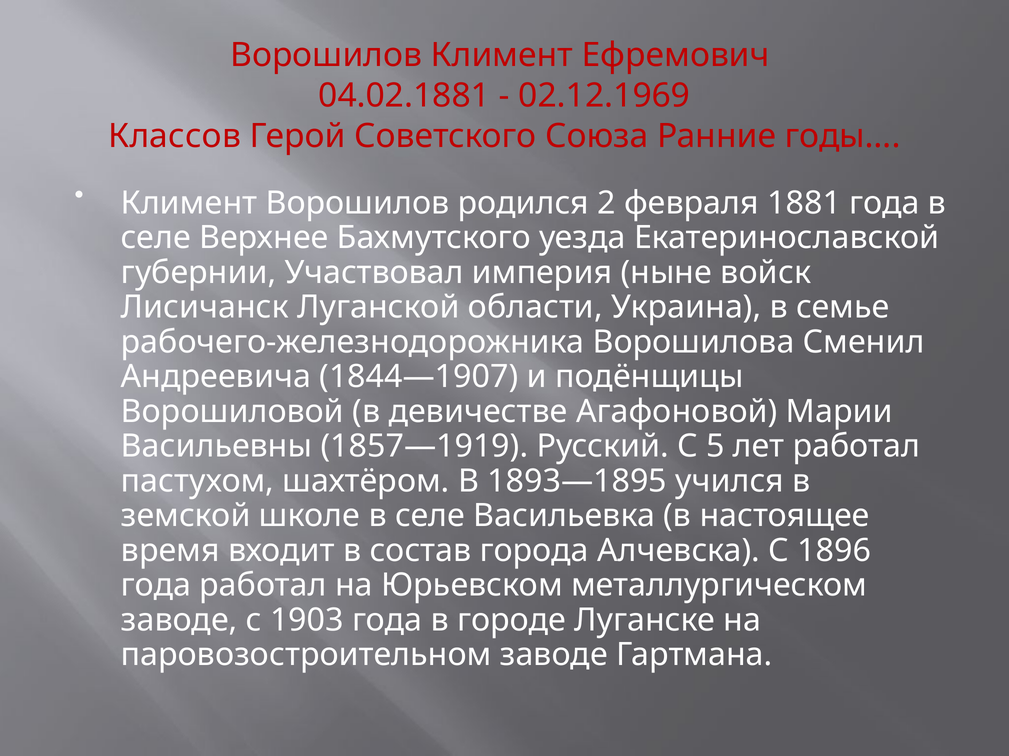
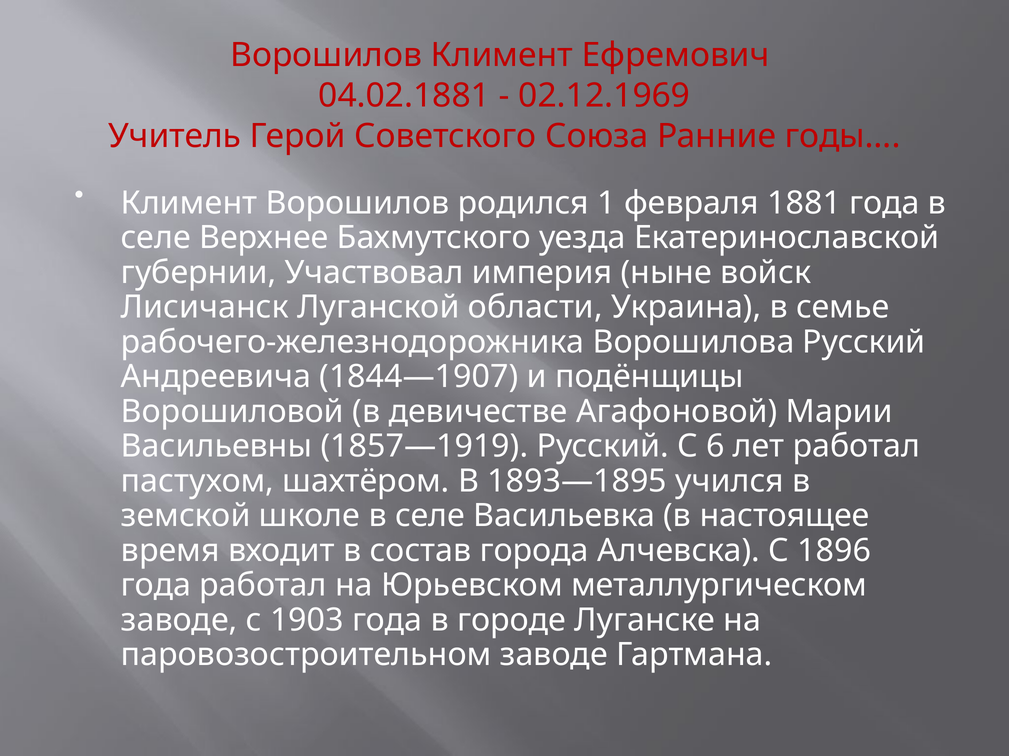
Классов: Классов -> Учитель
2: 2 -> 1
Ворошилова Сменил: Сменил -> Русский
5: 5 -> 6
